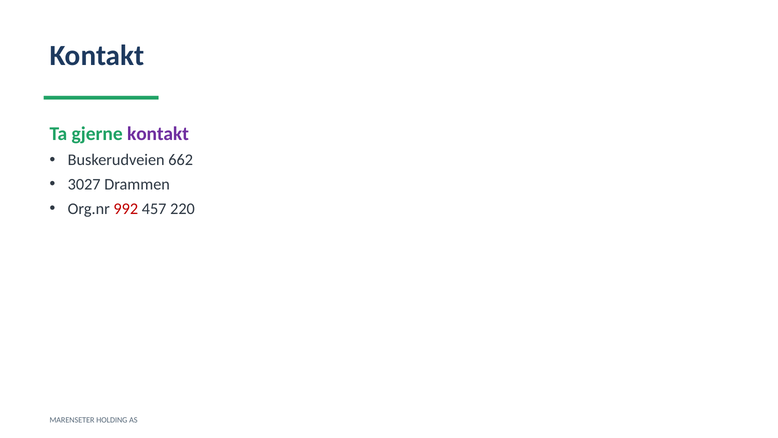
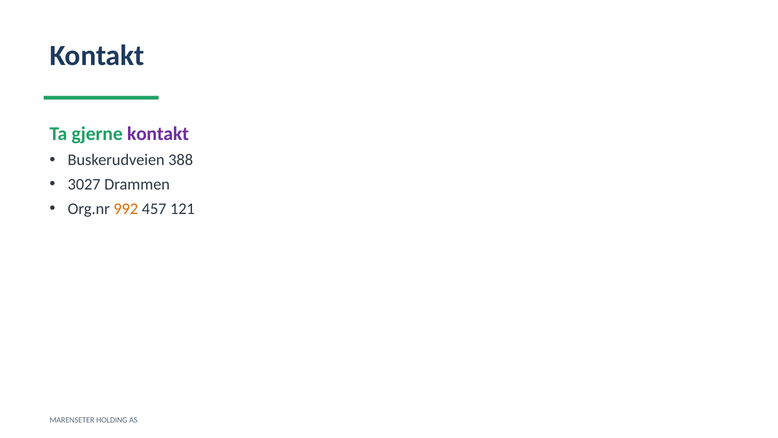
662: 662 -> 388
992 colour: red -> orange
220: 220 -> 121
